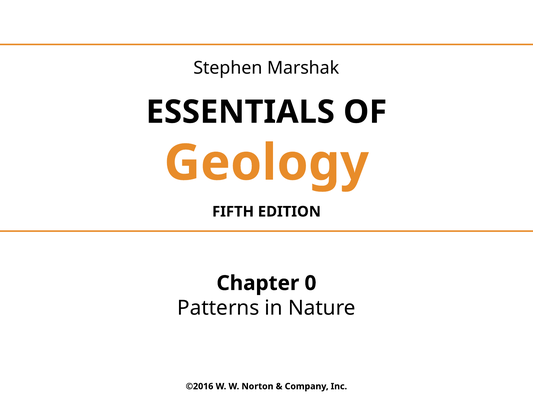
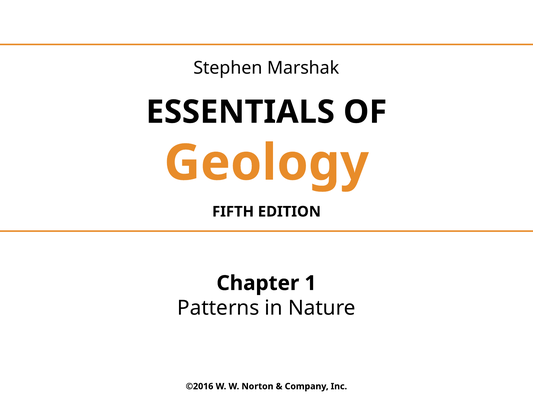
0: 0 -> 1
